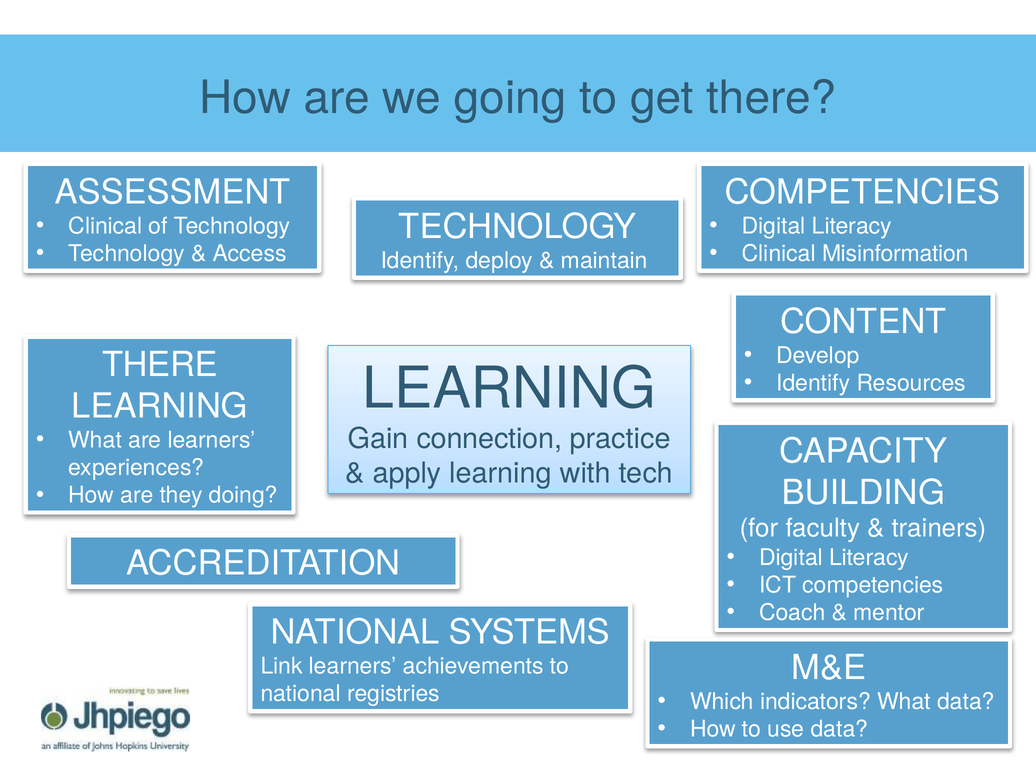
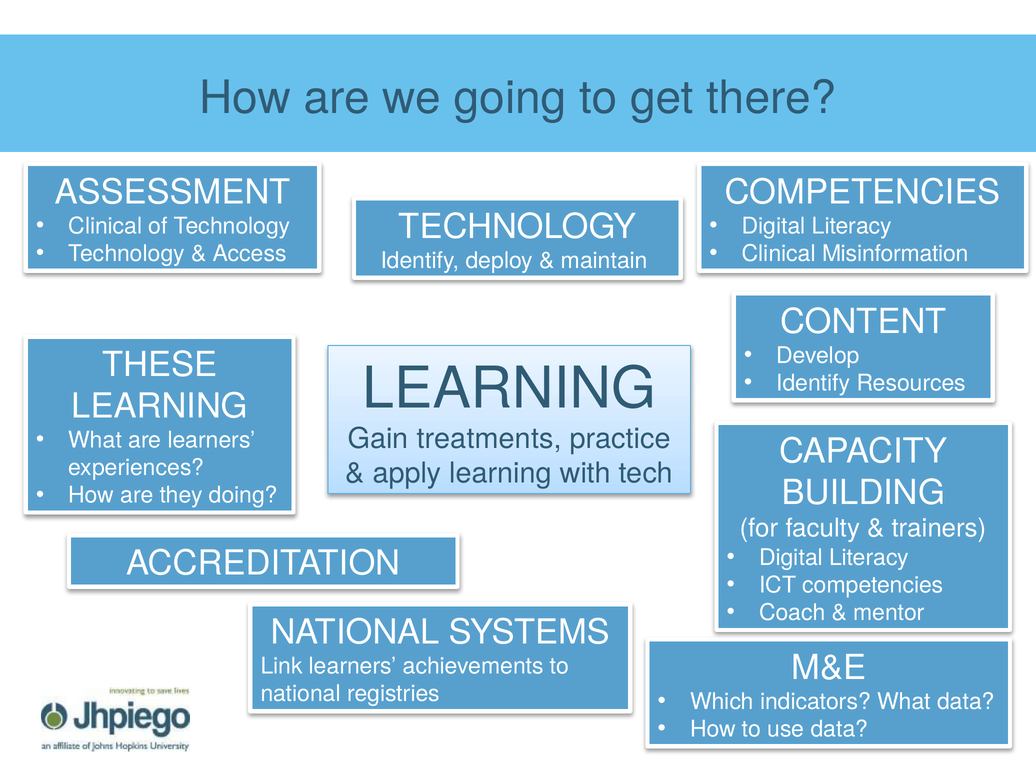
THERE at (160, 365): THERE -> THESE
connection: connection -> treatments
